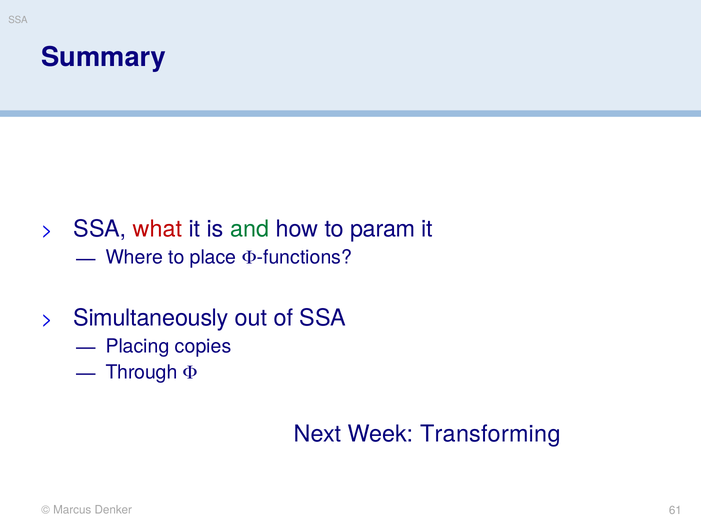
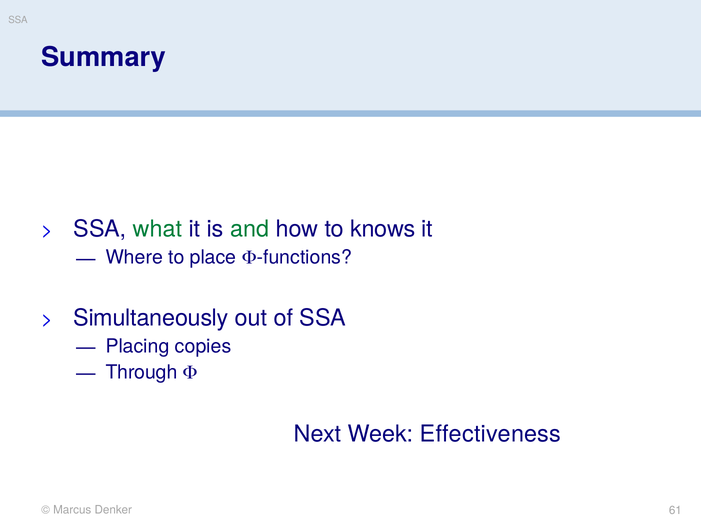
what colour: red -> green
param: param -> knows
Transforming: Transforming -> Effectiveness
